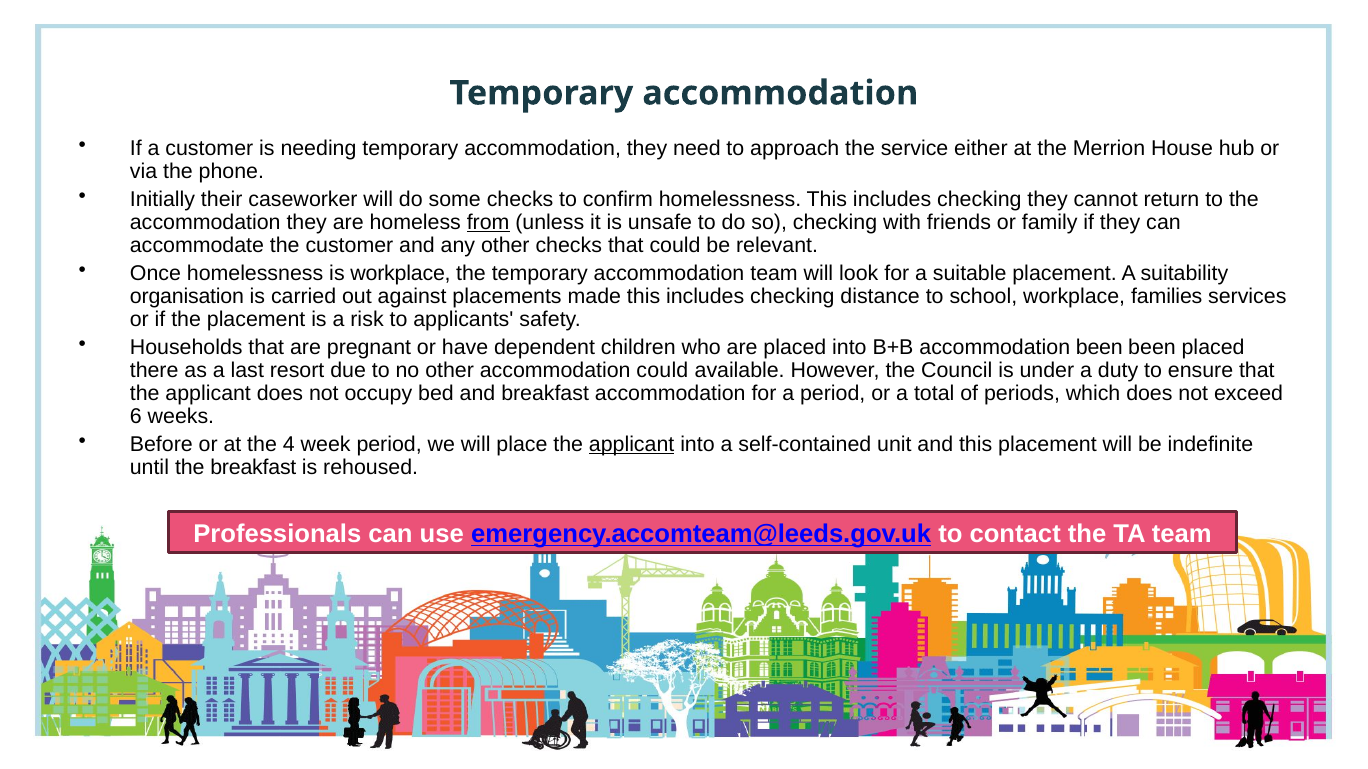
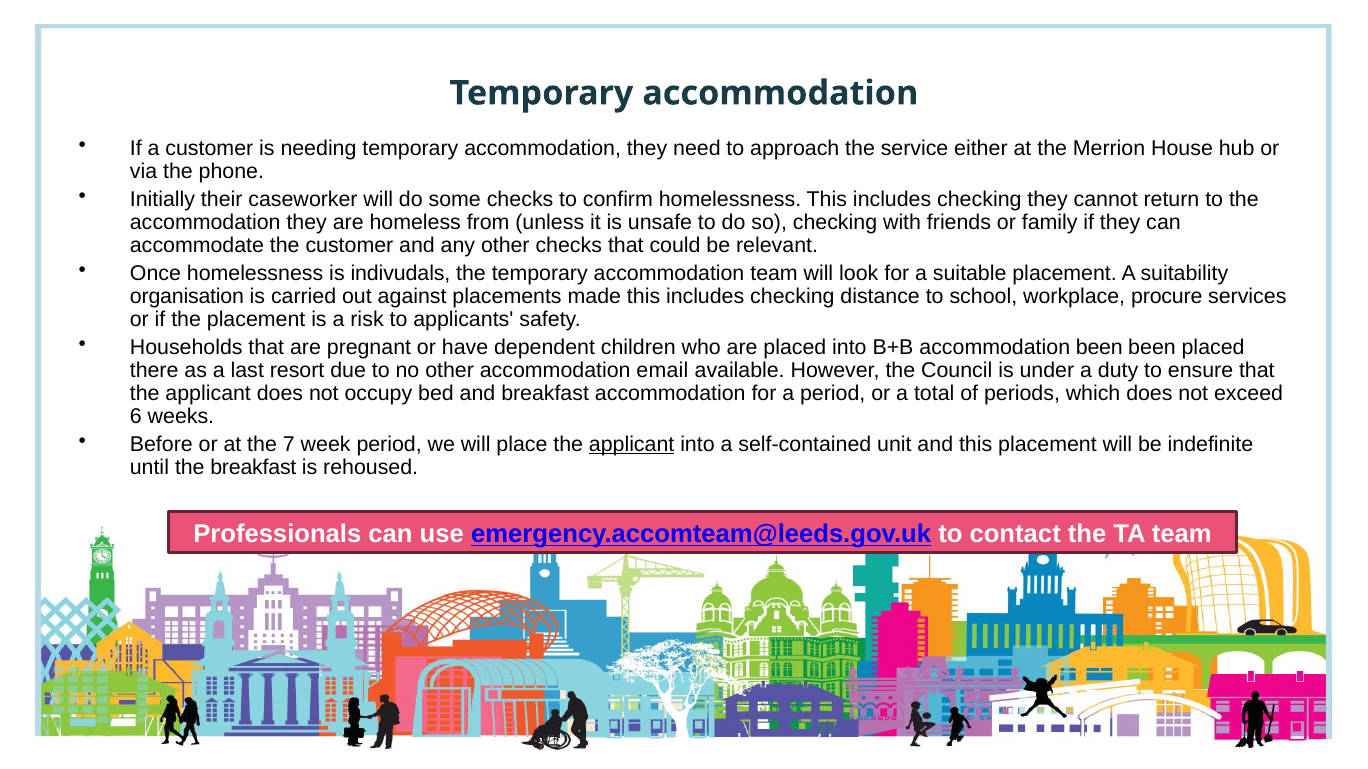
from underline: present -> none
is workplace: workplace -> indivudals
families: families -> procure
accommodation could: could -> email
4: 4 -> 7
